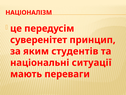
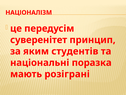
ситуації: ситуації -> поразка
переваги: переваги -> розіграні
